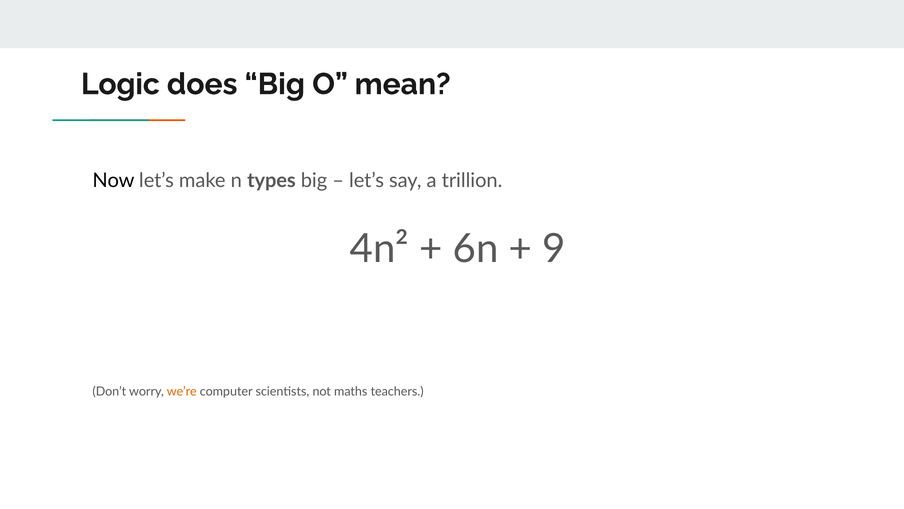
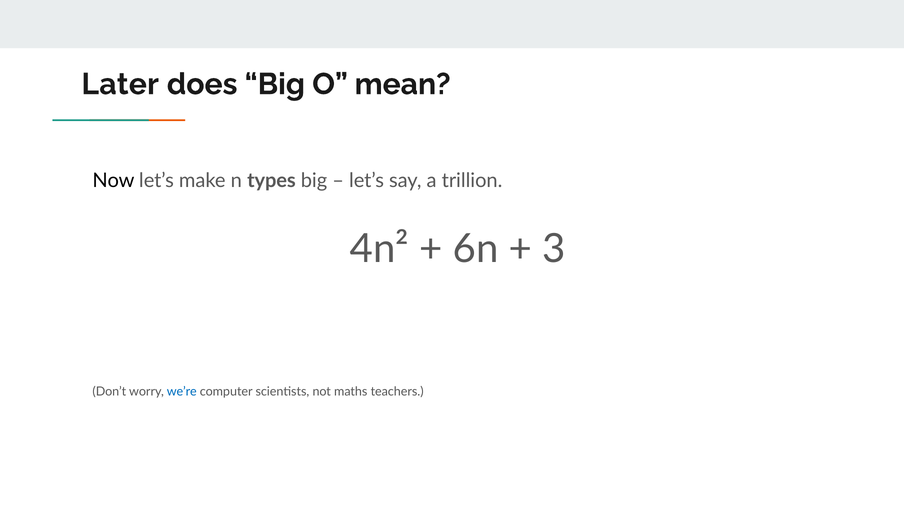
Logic: Logic -> Later
9: 9 -> 3
we’re colour: orange -> blue
